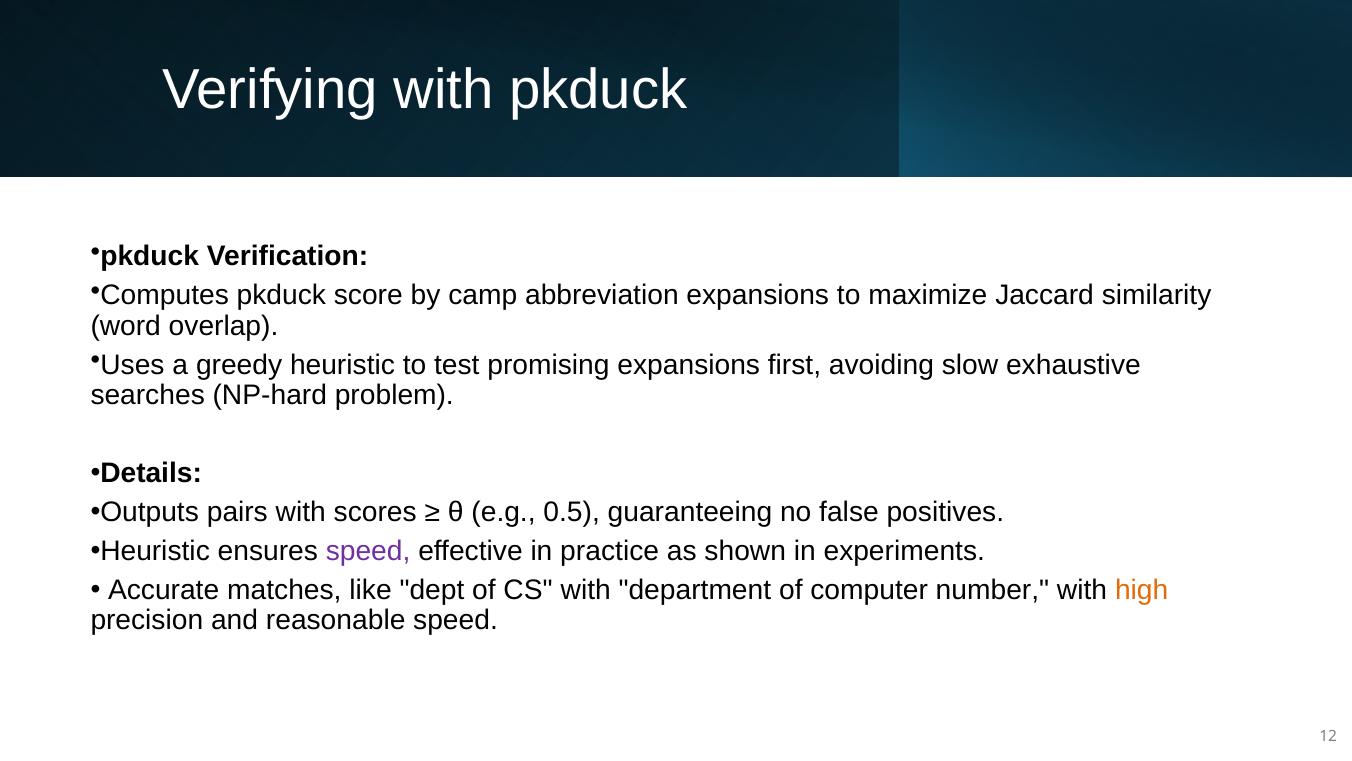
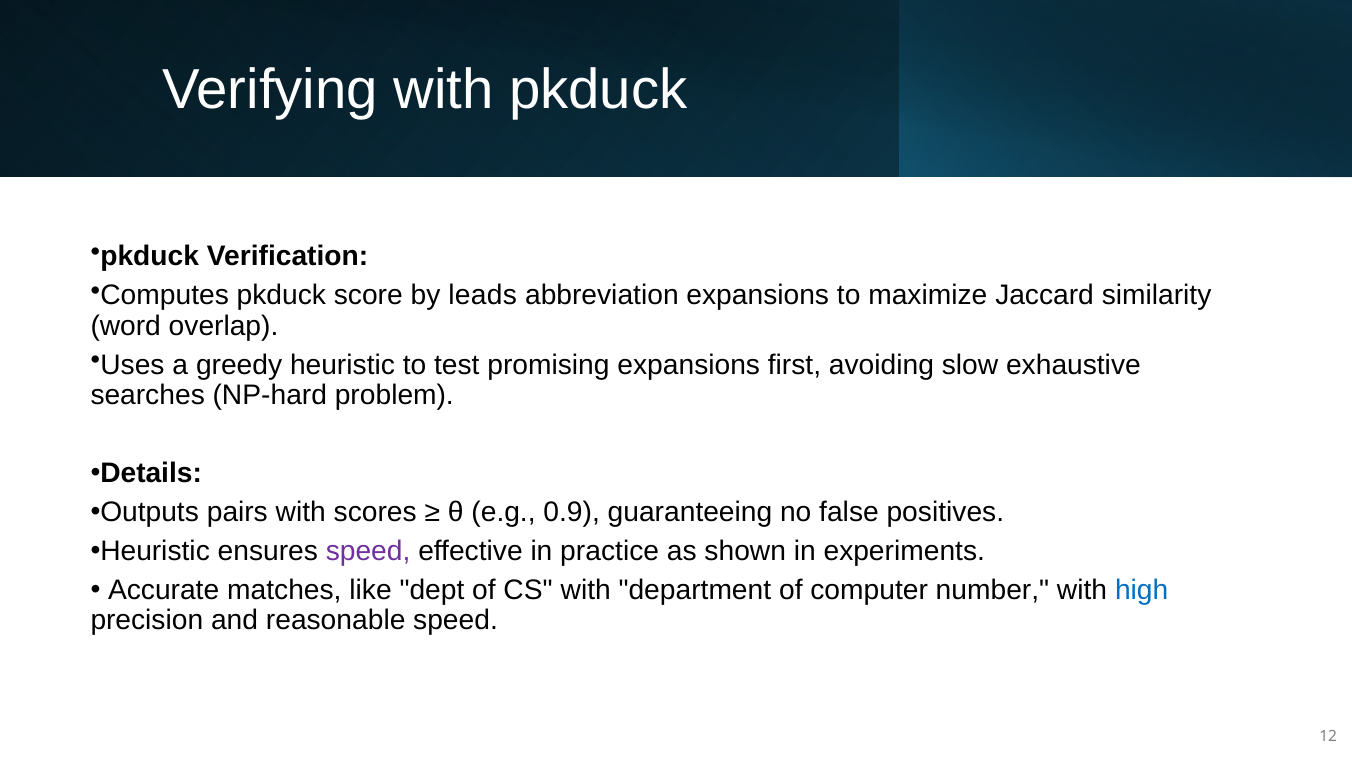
camp: camp -> leads
0.5: 0.5 -> 0.9
high colour: orange -> blue
